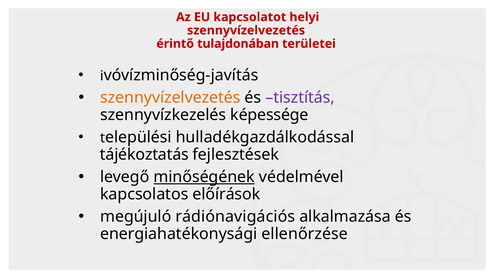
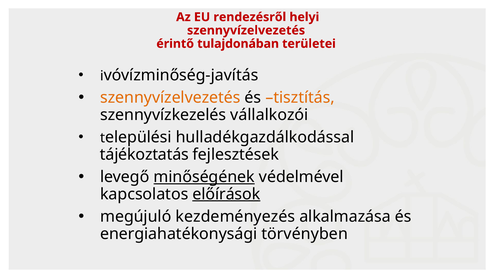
kapcsolatot: kapcsolatot -> rendezésről
tisztítás colour: purple -> orange
képessége: képessége -> vállalkozói
előírások underline: none -> present
rádiónavigációs: rádiónavigációs -> kezdeményezés
ellenőrzése: ellenőrzése -> törvényben
